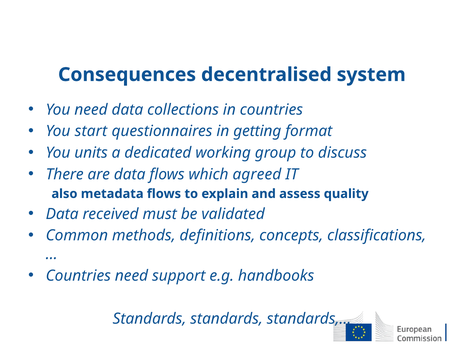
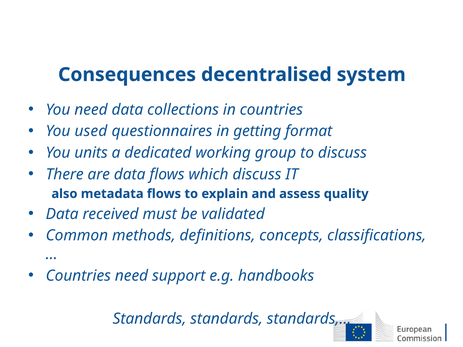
start: start -> used
which agreed: agreed -> discuss
